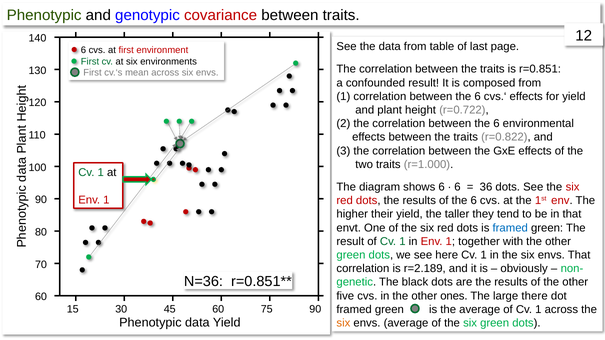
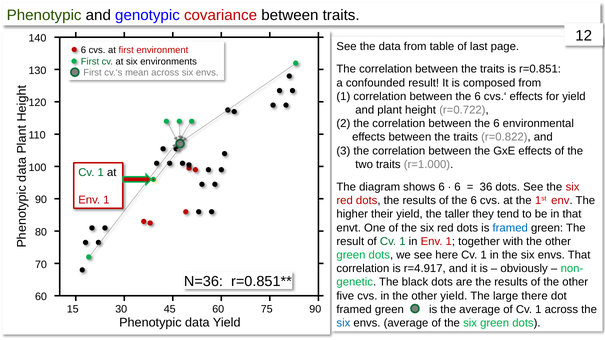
r=2.189: r=2.189 -> r=4.917
other ones: ones -> yield
six at (343, 323) colour: orange -> blue
